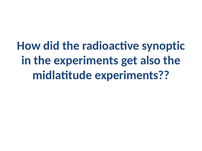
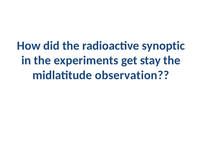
also: also -> stay
midlatitude experiments: experiments -> observation
